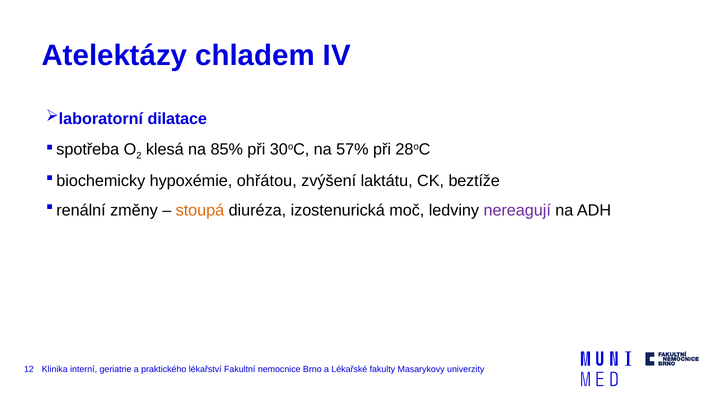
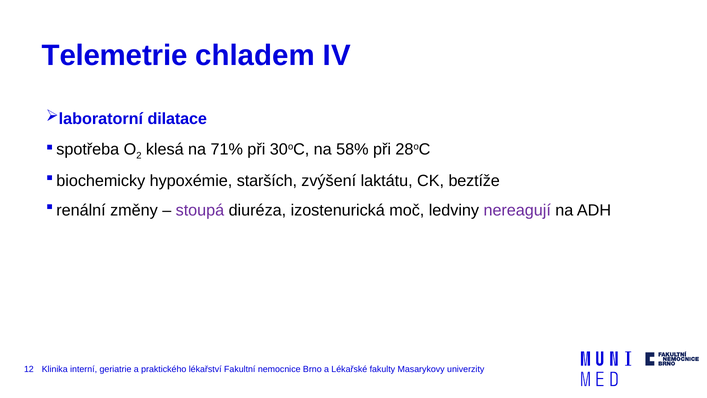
Atelektázy: Atelektázy -> Telemetrie
85%: 85% -> 71%
57%: 57% -> 58%
ohřátou: ohřátou -> starších
stoupá colour: orange -> purple
